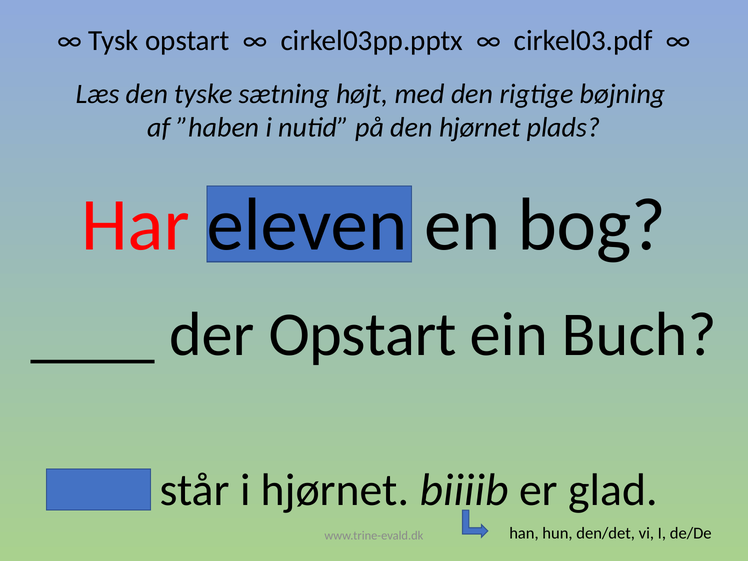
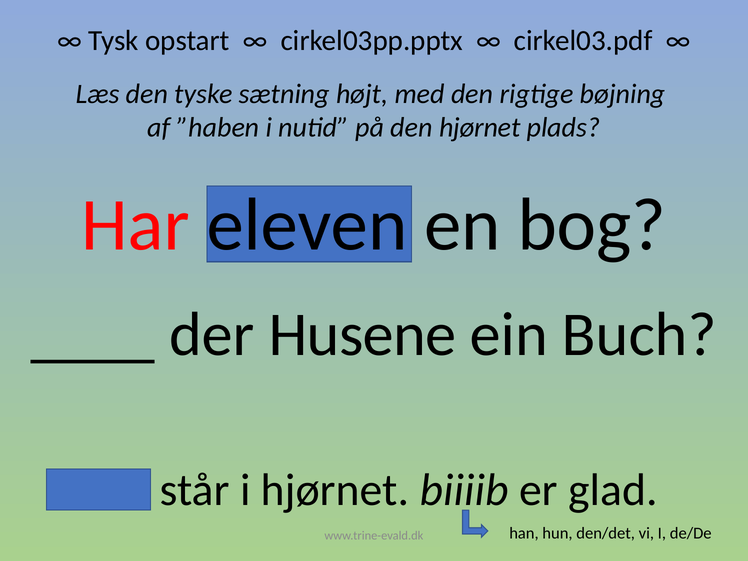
der Opstart: Opstart -> Husene
